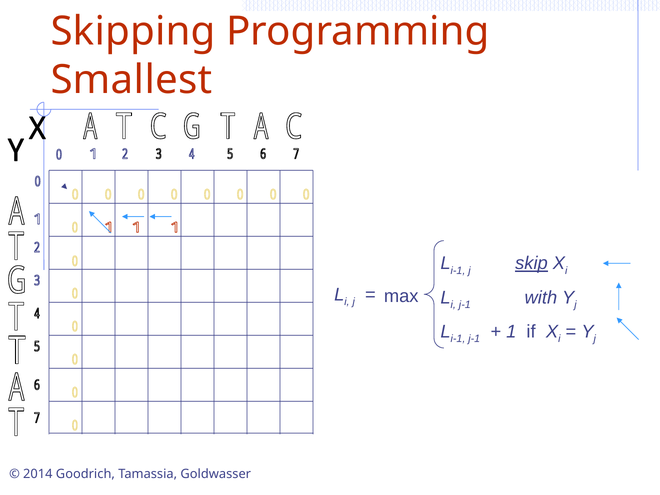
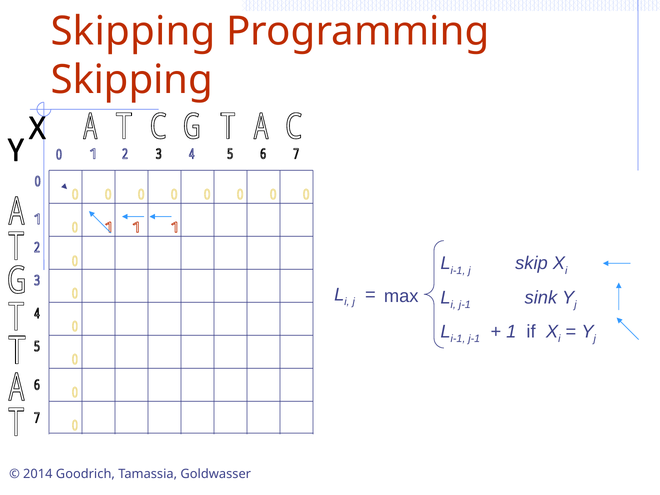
Smallest at (131, 80): Smallest -> Skipping
skip underline: present -> none
with: with -> sink
